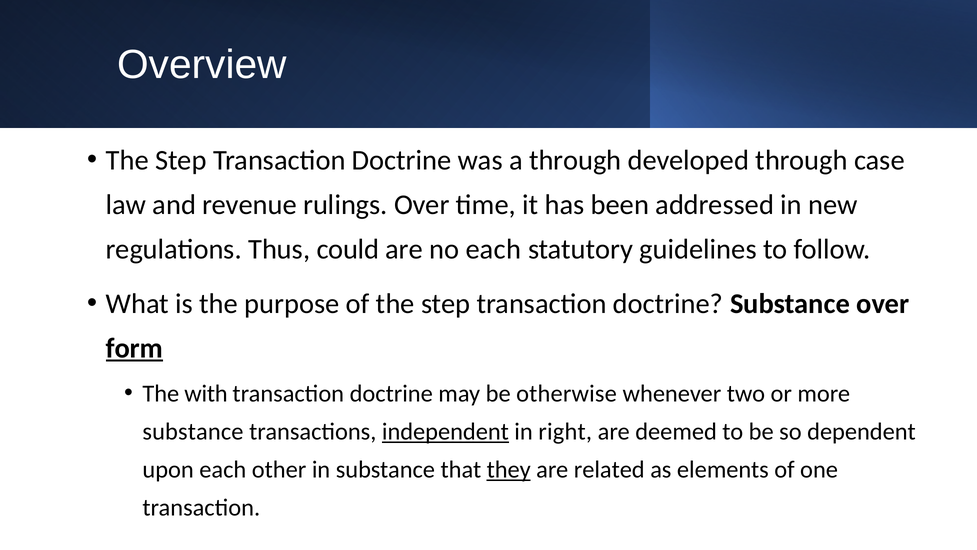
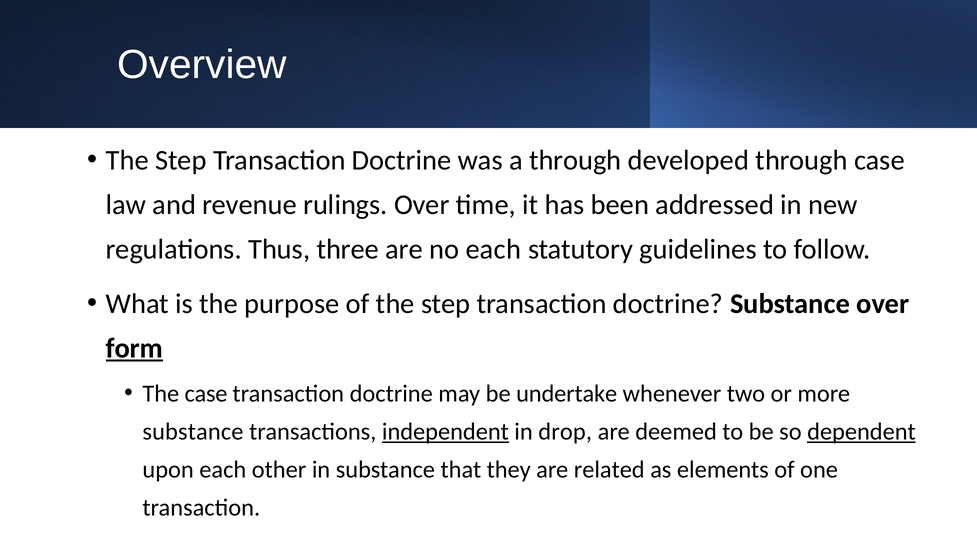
could: could -> three
The with: with -> case
otherwise: otherwise -> undertake
right: right -> drop
dependent underline: none -> present
they underline: present -> none
